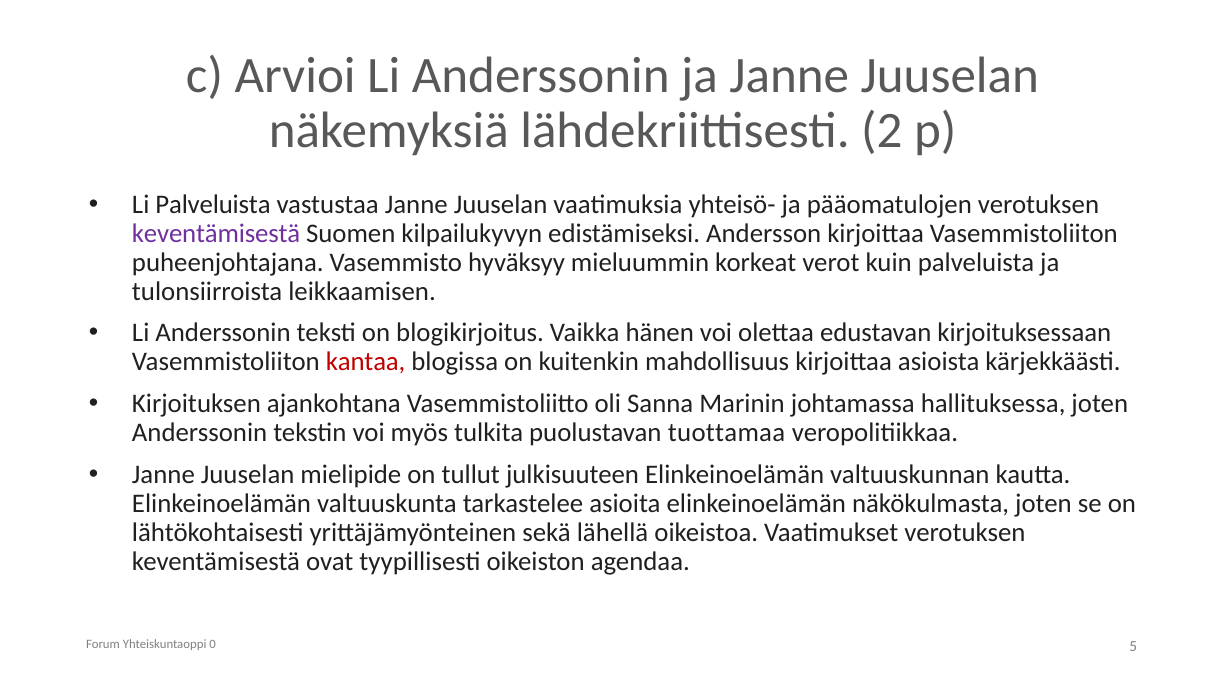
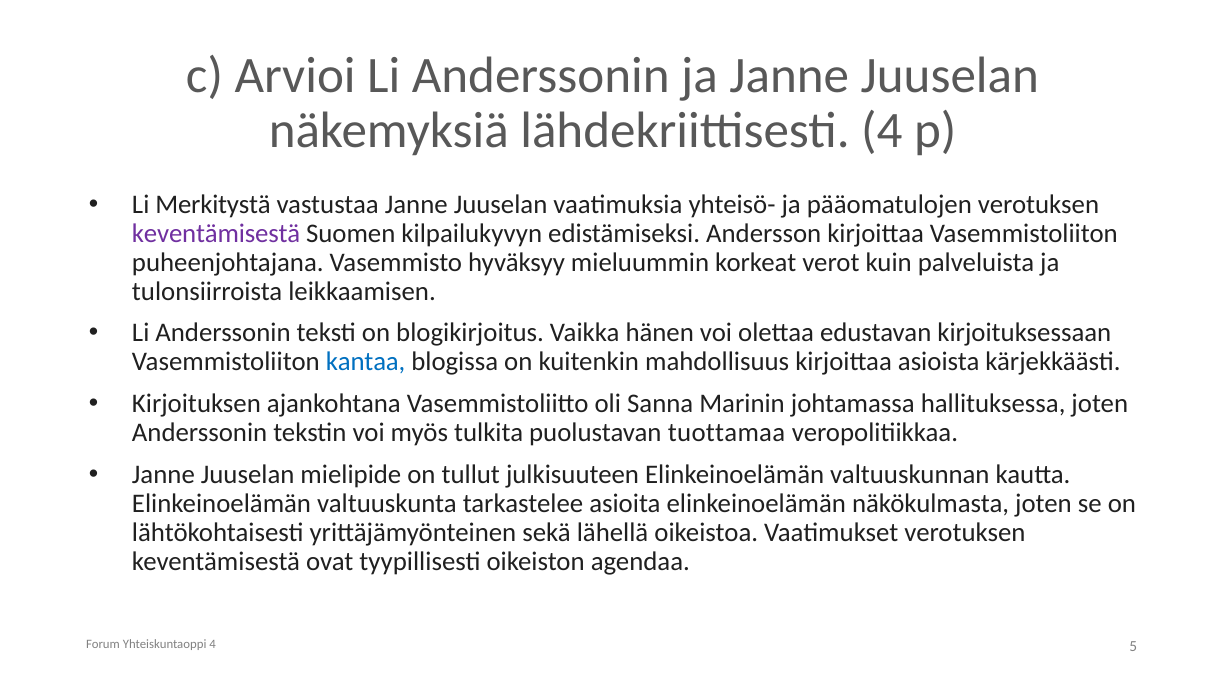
lähdekriittisesti 2: 2 -> 4
Li Palveluista: Palveluista -> Merkitystä
kantaa colour: red -> blue
Yhteiskuntaoppi 0: 0 -> 4
